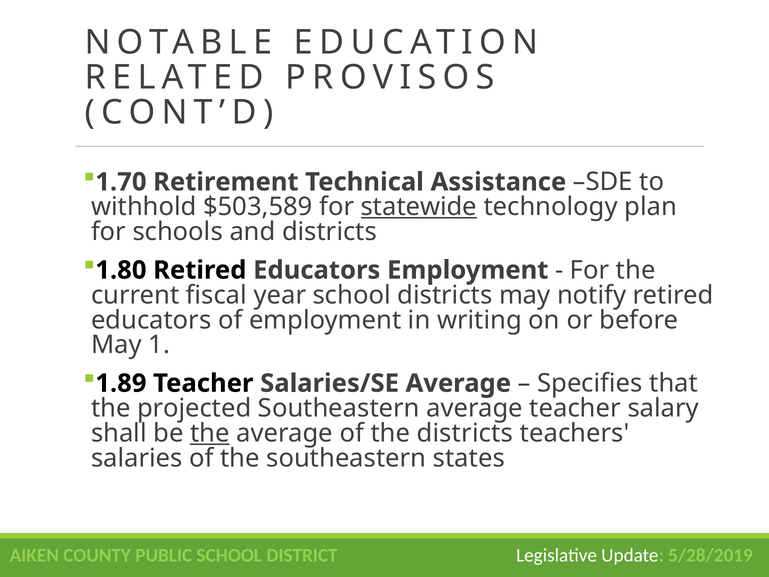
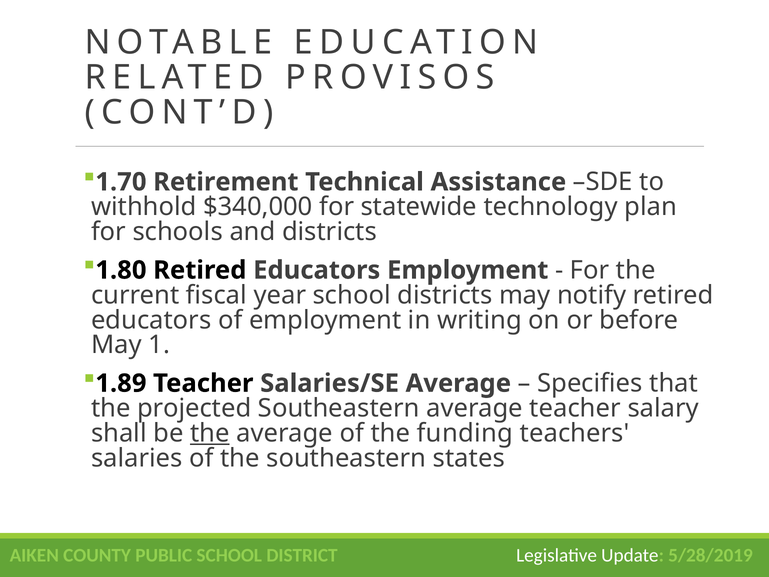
$503,589: $503,589 -> $340,000
statewide underline: present -> none
the districts: districts -> funding
